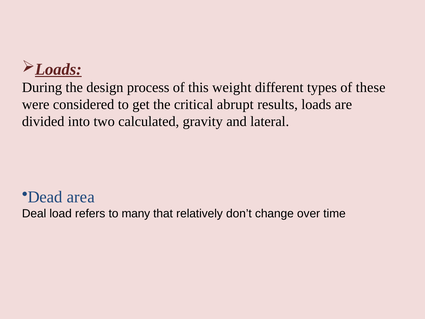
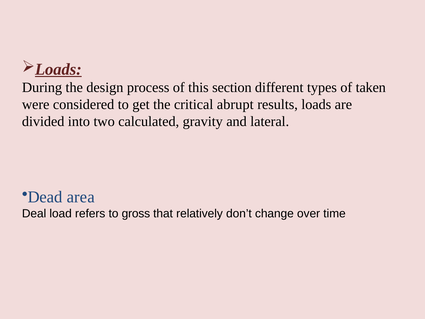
weight: weight -> section
these: these -> taken
many: many -> gross
